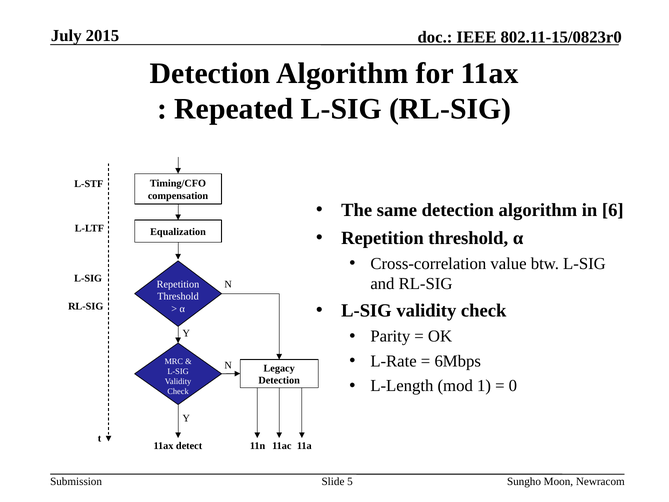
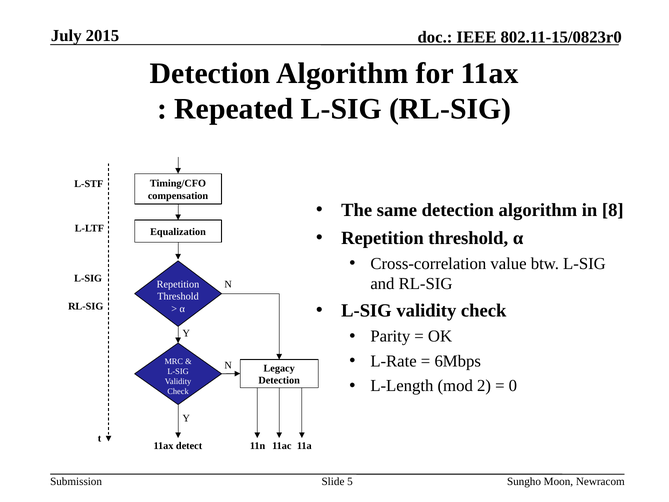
6: 6 -> 8
1: 1 -> 2
